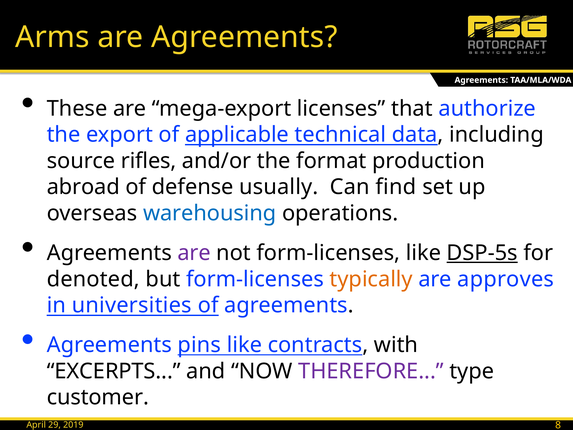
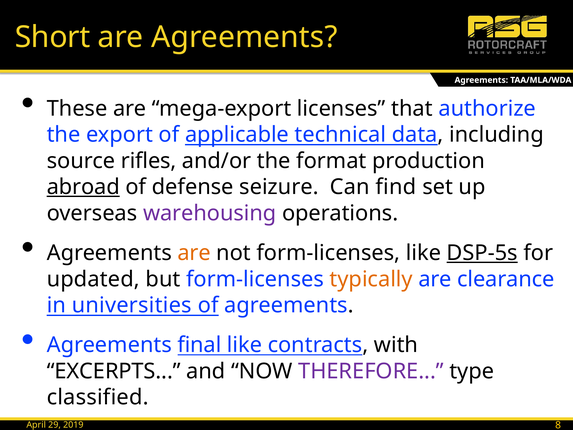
Arms: Arms -> Short
abroad underline: none -> present
usually: usually -> seizure
warehousing colour: blue -> purple
are at (194, 253) colour: purple -> orange
denoted: denoted -> updated
approves: approves -> clearance
pins: pins -> final
customer: customer -> classified
